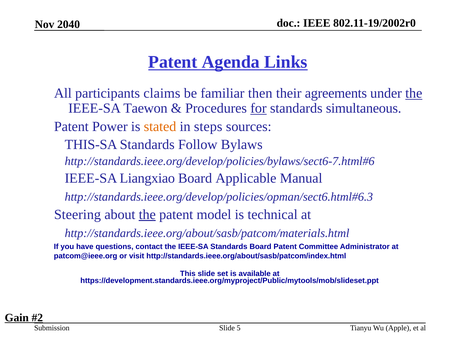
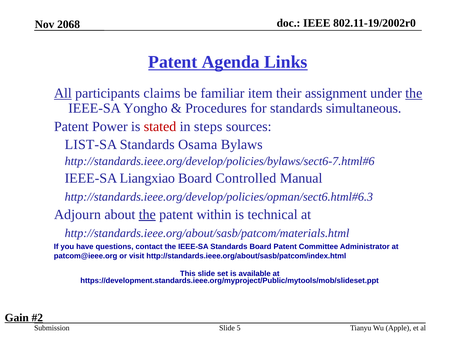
2040: 2040 -> 2068
All underline: none -> present
then: then -> item
agreements: agreements -> assignment
Taewon: Taewon -> Yongho
for underline: present -> none
stated colour: orange -> red
THIS-SA: THIS-SA -> LIST-SA
Follow: Follow -> Osama
Applicable: Applicable -> Controlled
Steering: Steering -> Adjourn
model: model -> within
